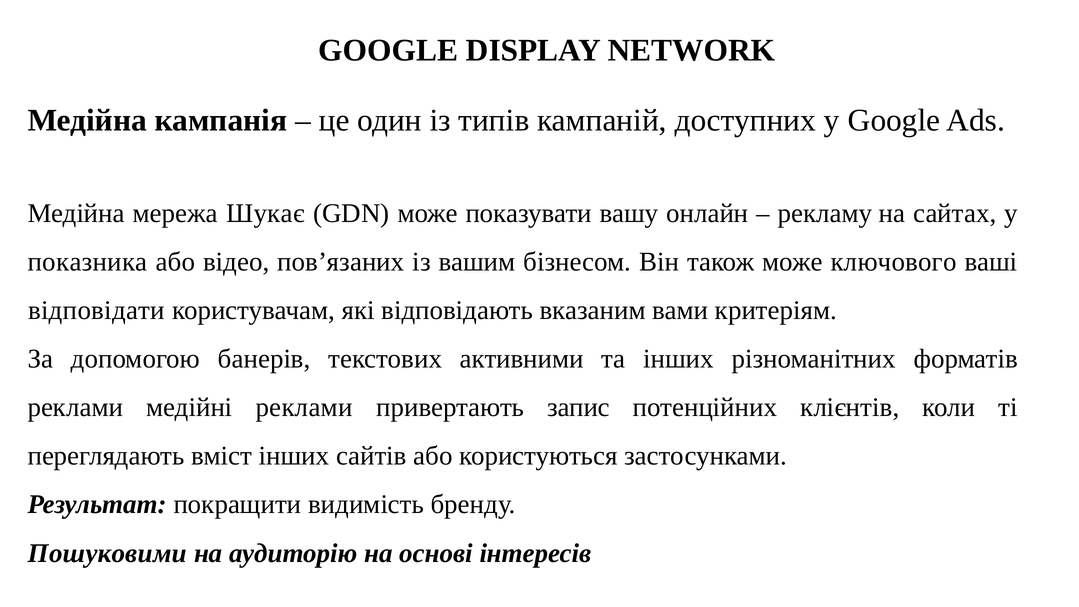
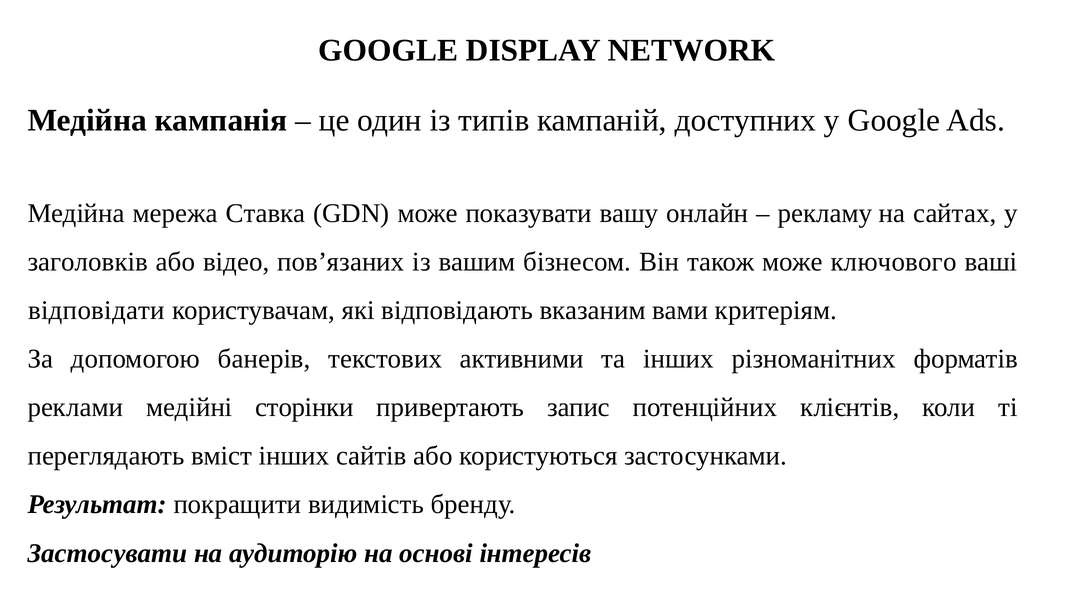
Шукає: Шукає -> Ставка
показника: показника -> заголовків
медійні реклами: реклами -> сторінки
Пошуковими: Пошуковими -> Застосувати
